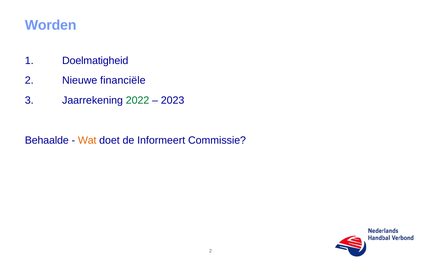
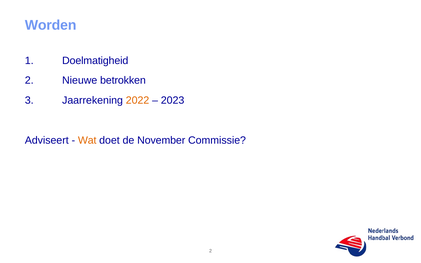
financiële: financiële -> betrokken
2022 colour: green -> orange
Behaalde: Behaalde -> Adviseert
Informeert: Informeert -> November
